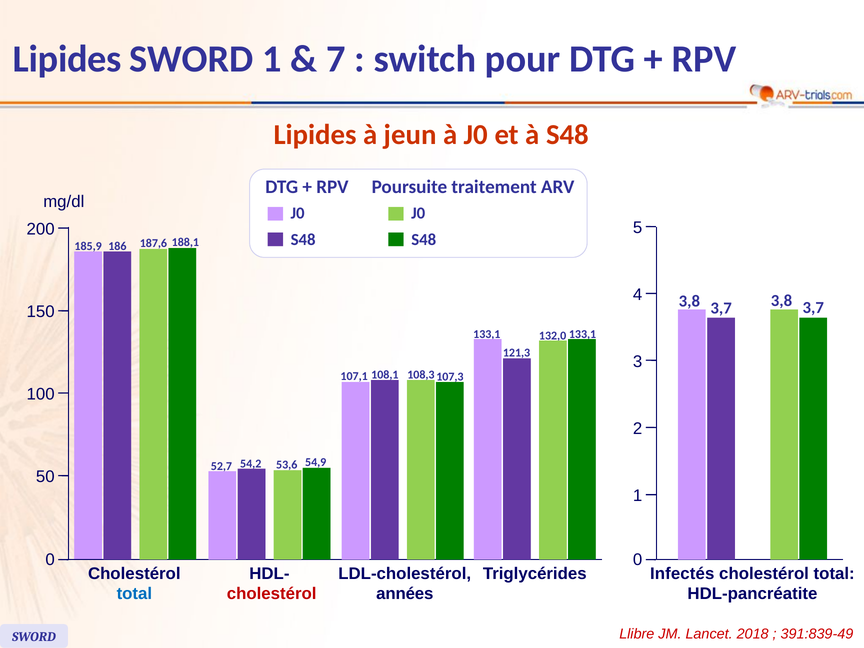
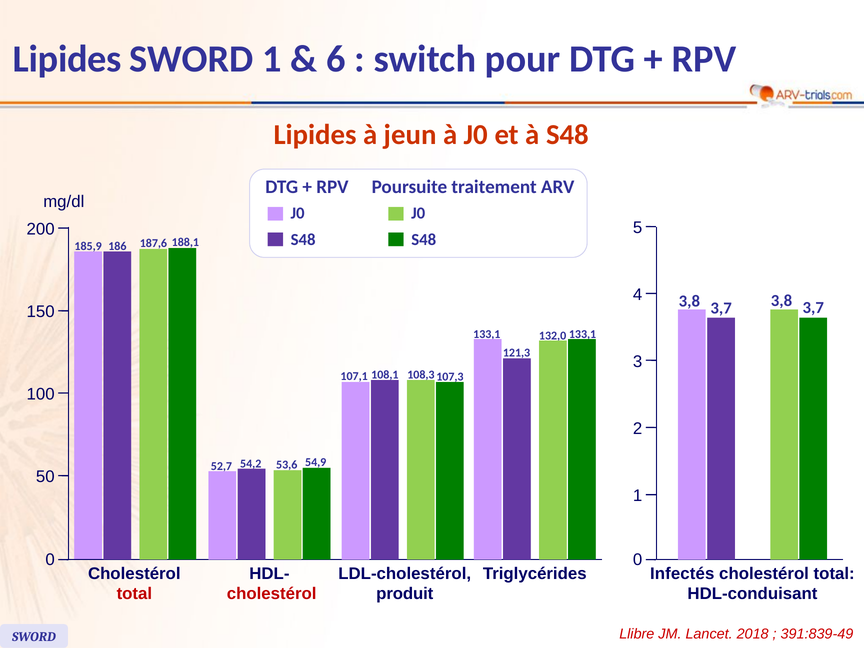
7: 7 -> 6
total at (134, 594) colour: blue -> red
années: années -> produit
HDL-pancréatite: HDL-pancréatite -> HDL-conduisant
